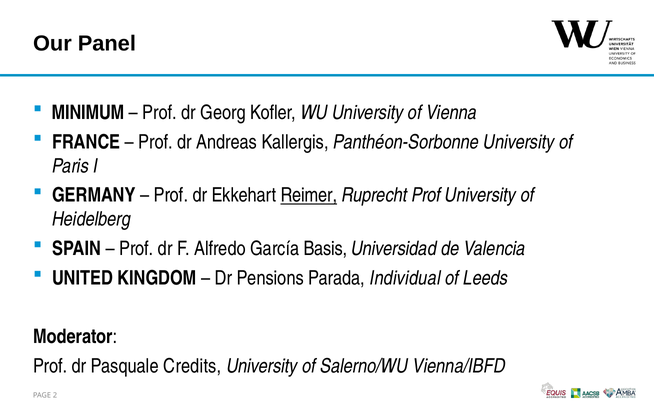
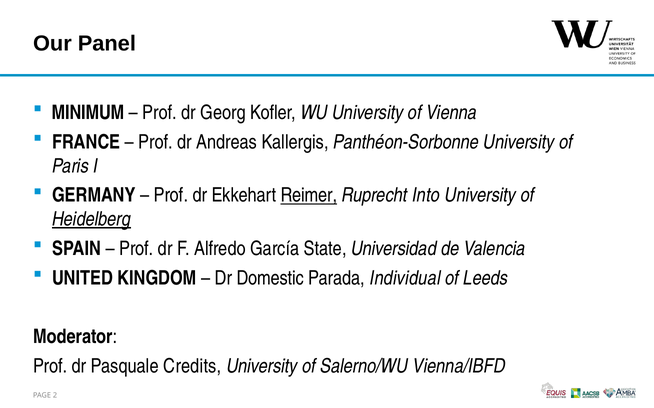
Ruprecht Prof: Prof -> Into
Heidelberg underline: none -> present
Basis: Basis -> State
Pensions: Pensions -> Domestic
